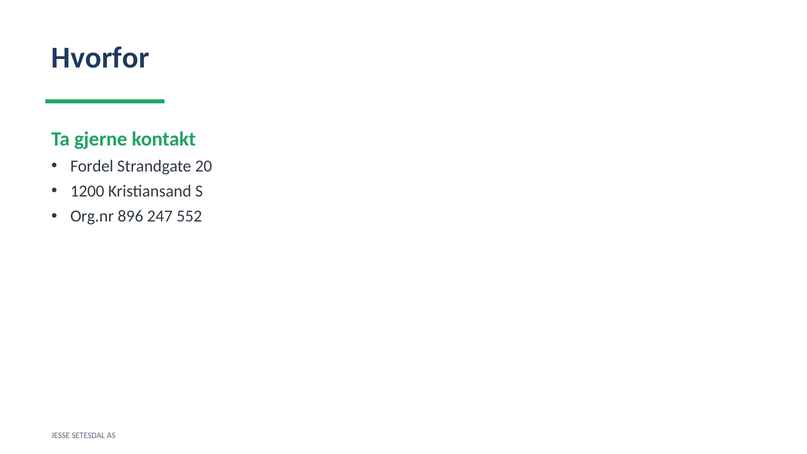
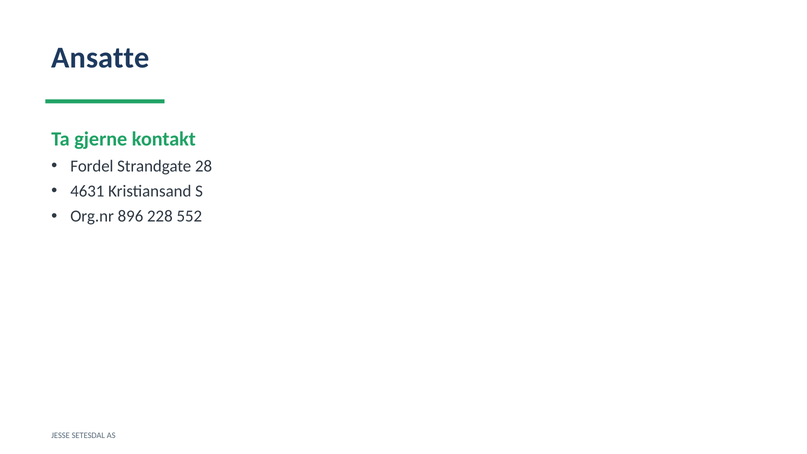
Hvorfor: Hvorfor -> Ansatte
20: 20 -> 28
1200: 1200 -> 4631
247: 247 -> 228
